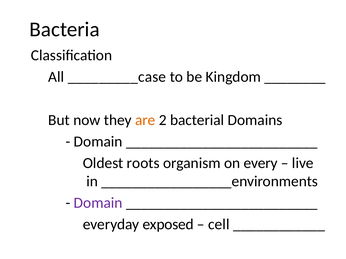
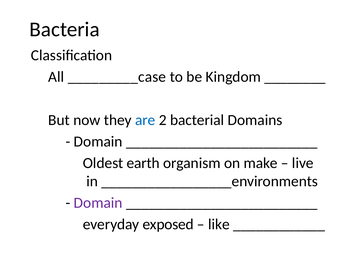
are colour: orange -> blue
roots: roots -> earth
every: every -> make
cell: cell -> like
